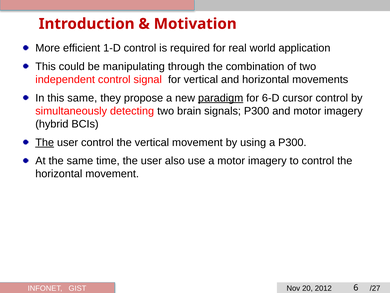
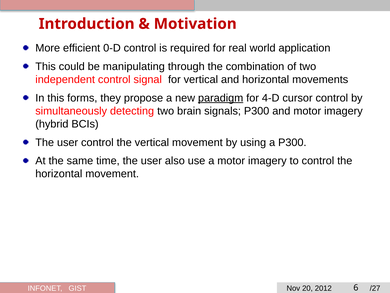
1-D: 1-D -> 0-D
this same: same -> forms
6-D: 6-D -> 4-D
The at (45, 142) underline: present -> none
